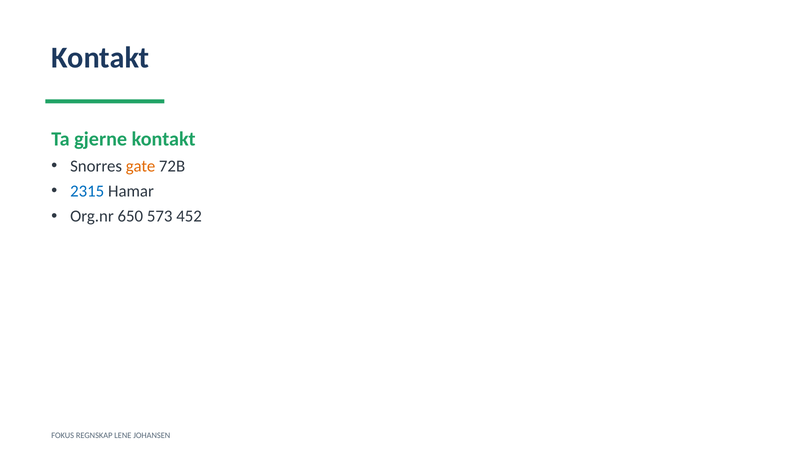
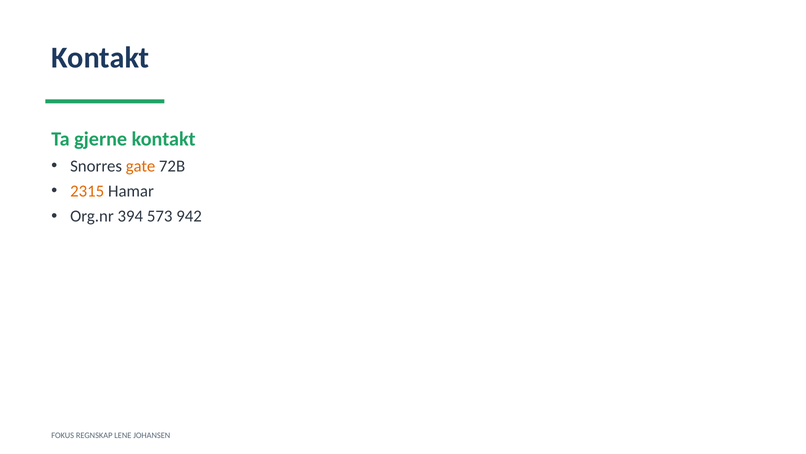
2315 colour: blue -> orange
650: 650 -> 394
452: 452 -> 942
